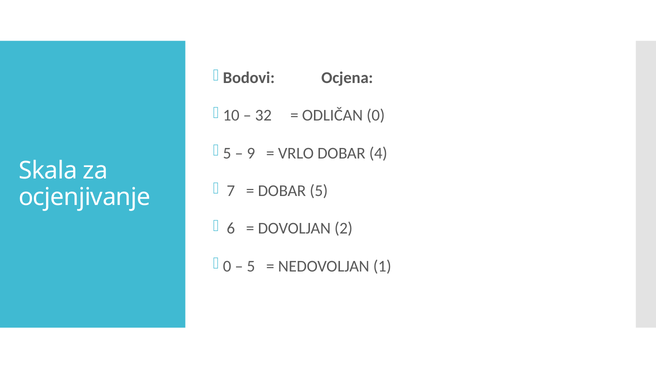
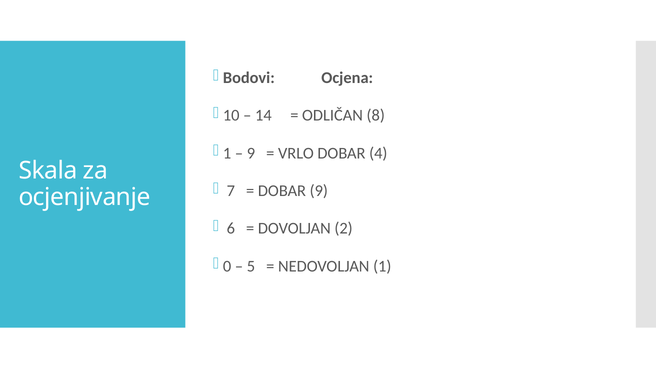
32: 32 -> 14
ODLIČAN 0: 0 -> 8
5 at (227, 153): 5 -> 1
DOBAR 5: 5 -> 9
